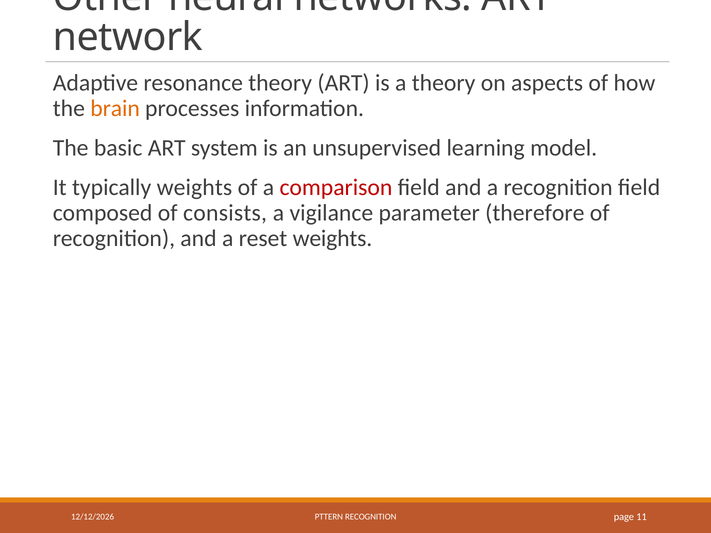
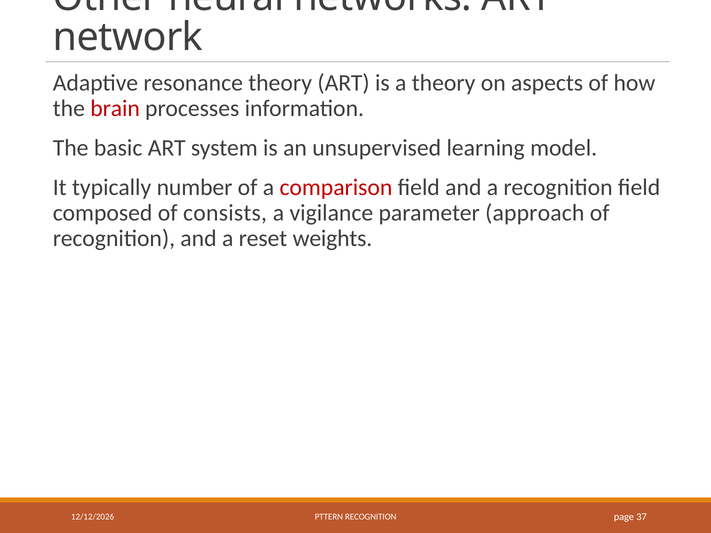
brain colour: orange -> red
typically weights: weights -> number
therefore: therefore -> approach
11: 11 -> 37
